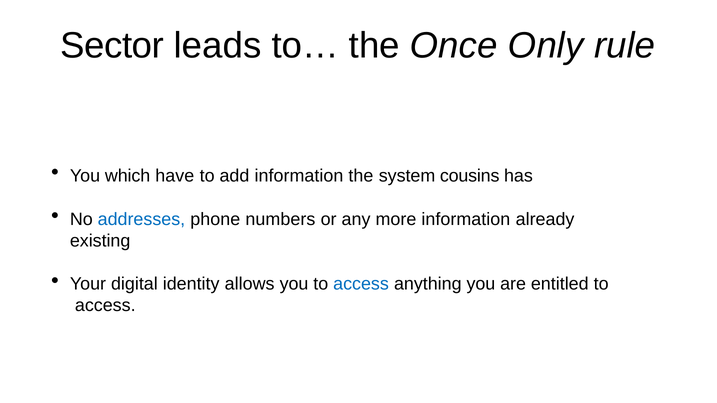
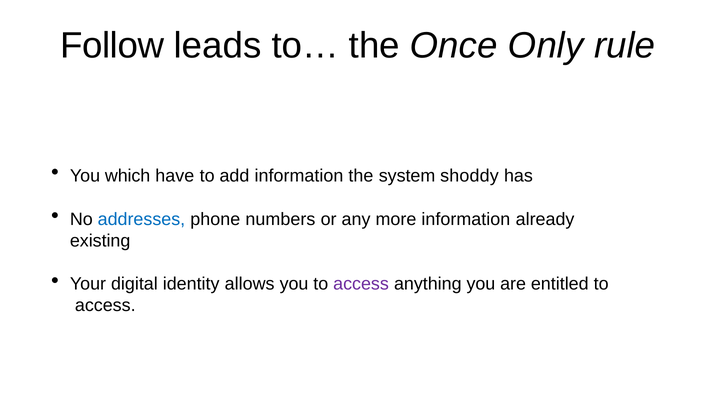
Sector: Sector -> Follow
cousins: cousins -> shoddy
access at (361, 284) colour: blue -> purple
